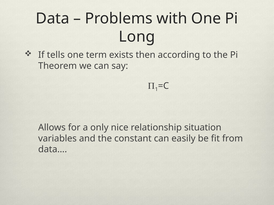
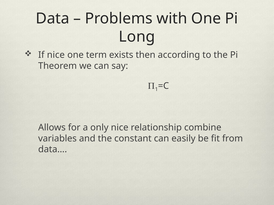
If tells: tells -> nice
situation: situation -> combine
